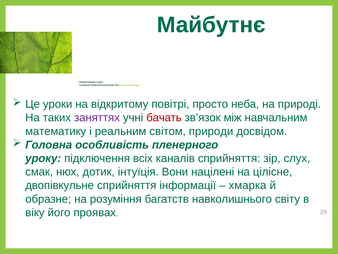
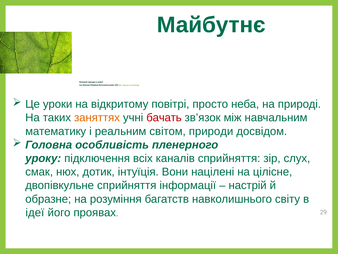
заняттях colour: purple -> orange
хмарка: хмарка -> настрій
віку: віку -> ідеї
